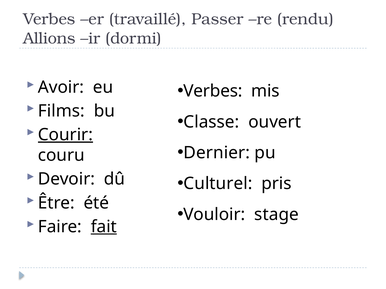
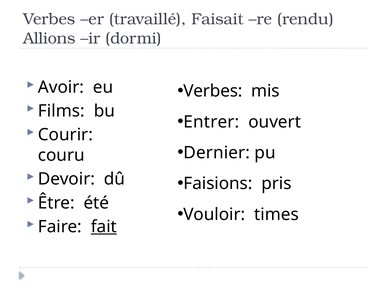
Passer: Passer -> Faisait
Classe: Classe -> Entrer
Courir underline: present -> none
Culturel: Culturel -> Faisions
stage: stage -> times
